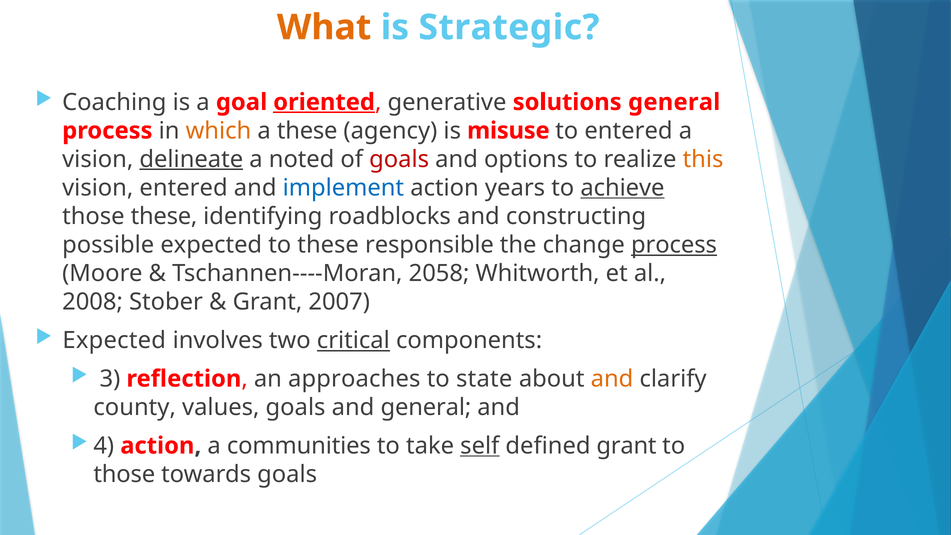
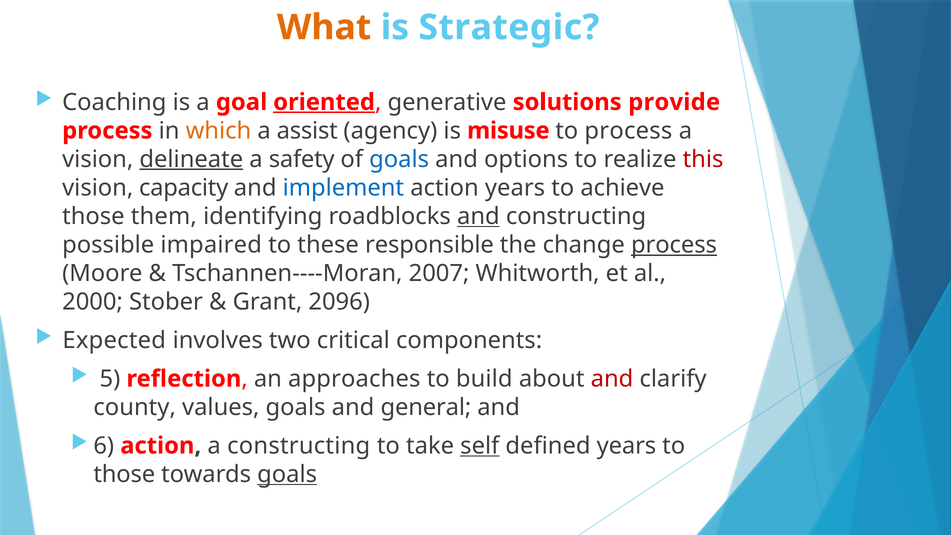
solutions general: general -> provide
a these: these -> assist
to entered: entered -> process
noted: noted -> safety
goals at (399, 159) colour: red -> blue
this colour: orange -> red
vision entered: entered -> capacity
achieve underline: present -> none
those these: these -> them
and at (478, 216) underline: none -> present
possible expected: expected -> impaired
2058: 2058 -> 2007
2008: 2008 -> 2000
2007: 2007 -> 2096
critical underline: present -> none
3: 3 -> 5
state: state -> build
and at (612, 379) colour: orange -> red
4: 4 -> 6
a communities: communities -> constructing
defined grant: grant -> years
goals at (287, 474) underline: none -> present
